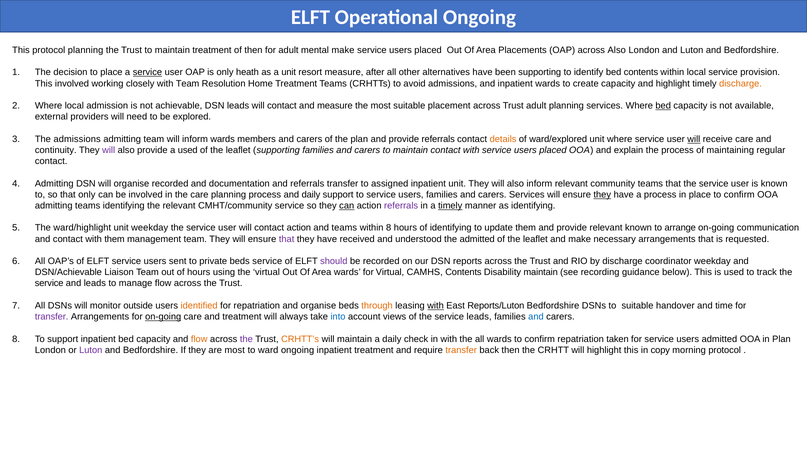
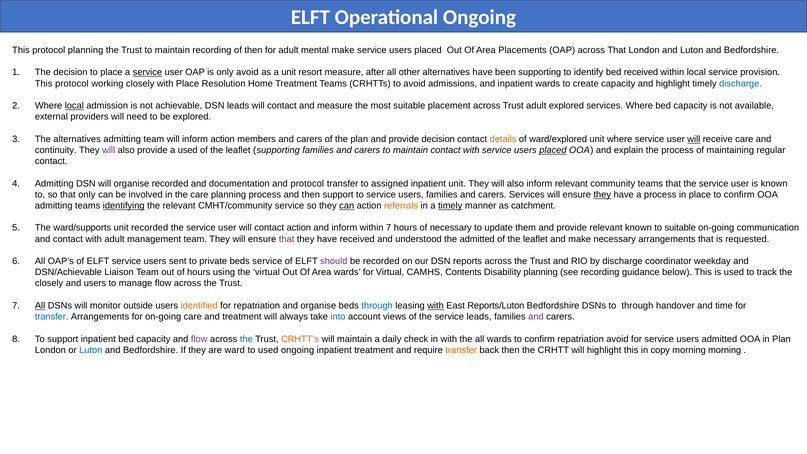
maintain treatment: treatment -> recording
across Also: Also -> That
only heath: heath -> avoid
bed contents: contents -> received
involved at (72, 84): involved -> protocol
with Team: Team -> Place
discharge at (741, 84) colour: orange -> blue
local at (74, 106) underline: none -> present
adult planning: planning -> explored
bed at (663, 106) underline: present -> none
The admissions: admissions -> alternatives
inform wards: wards -> action
provide referrals: referrals -> decision
placed at (553, 150) underline: none -> present
and referrals: referrals -> protocol
and daily: daily -> then
identifying at (124, 206) underline: none -> present
referrals at (401, 206) colour: purple -> orange
as identifying: identifying -> catchment
ward/highlight: ward/highlight -> ward/supports
unit weekday: weekday -> recorded
and teams: teams -> inform
within 8: 8 -> 7
of identifying: identifying -> necessary
to arrange: arrange -> suitable
with them: them -> adult
Disability maintain: maintain -> planning
service at (49, 283): service -> closely
and leads: leads -> users
All at (40, 306) underline: none -> present
through at (377, 306) colour: orange -> blue
to suitable: suitable -> through
transfer at (52, 317) colour: purple -> blue
on-going at (163, 317) underline: present -> none
and at (536, 317) colour: blue -> purple
flow at (199, 339) colour: orange -> purple
the at (246, 339) colour: purple -> blue
repatriation taken: taken -> avoid
Luton at (91, 350) colour: purple -> blue
are most: most -> ward
to ward: ward -> used
morning protocol: protocol -> morning
